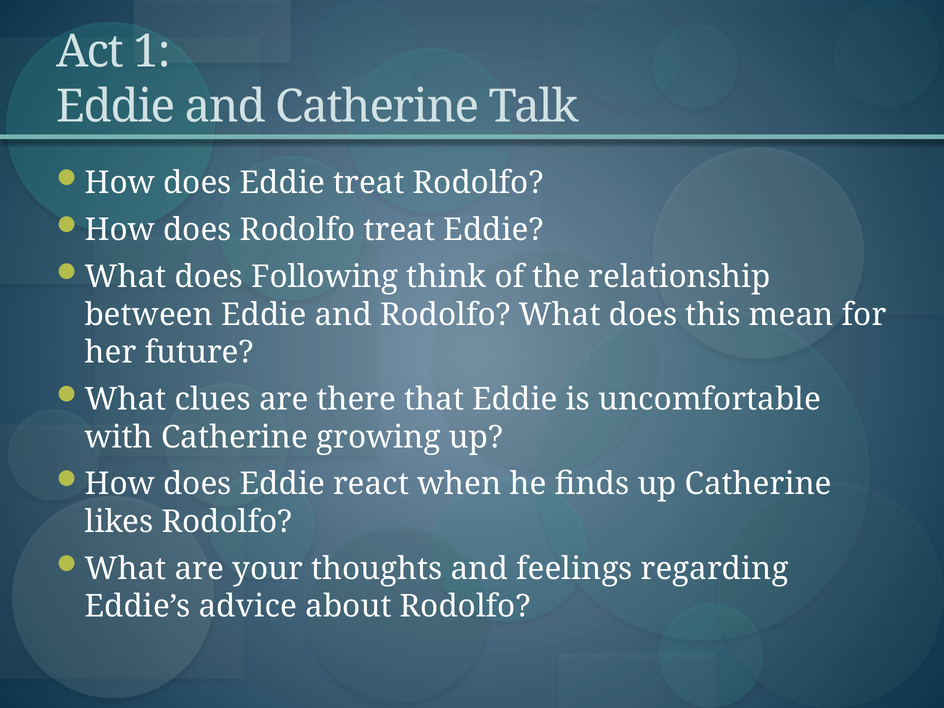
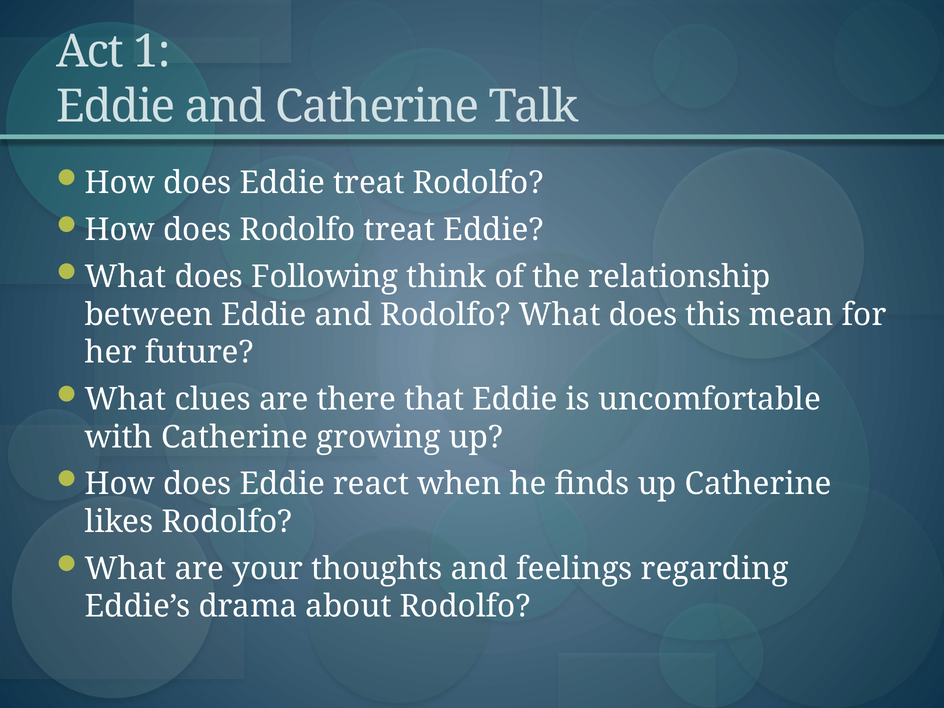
advice: advice -> drama
